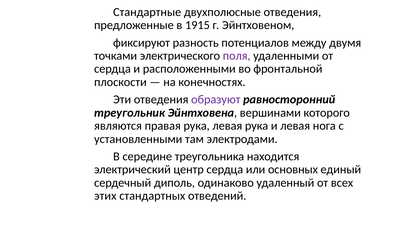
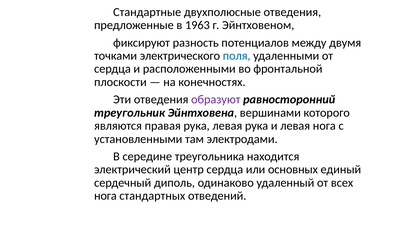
1915: 1915 -> 1963
поля colour: purple -> blue
этих at (105, 196): этих -> нога
